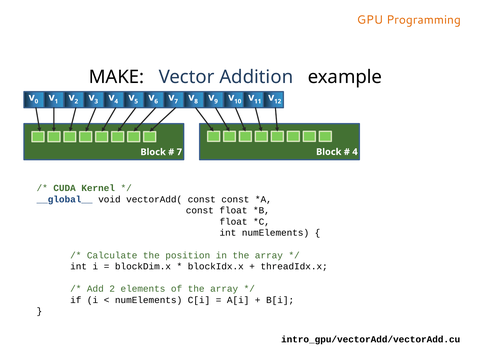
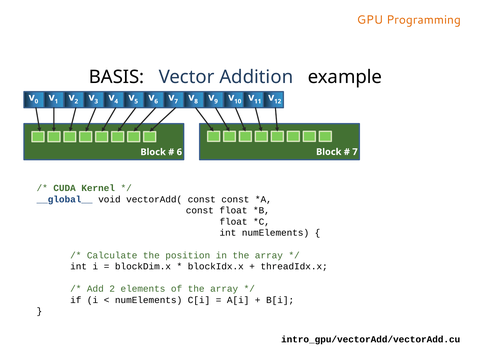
MAKE: MAKE -> BASIS
7 at (179, 152): 7 -> 6
4 at (355, 152): 4 -> 7
